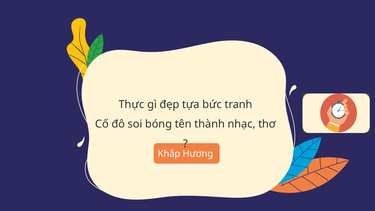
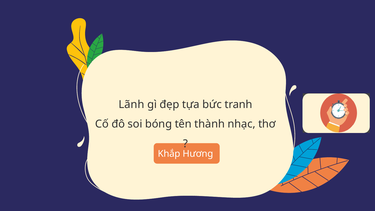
Thực: Thực -> Lãnh
